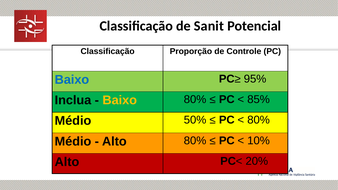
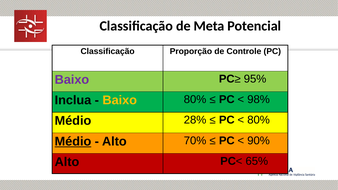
Sanit: Sanit -> Meta
Baixo at (72, 80) colour: blue -> purple
85%: 85% -> 98%
50%: 50% -> 28%
Médio at (73, 141) underline: none -> present
Alto 80%: 80% -> 70%
10%: 10% -> 90%
20%: 20% -> 65%
